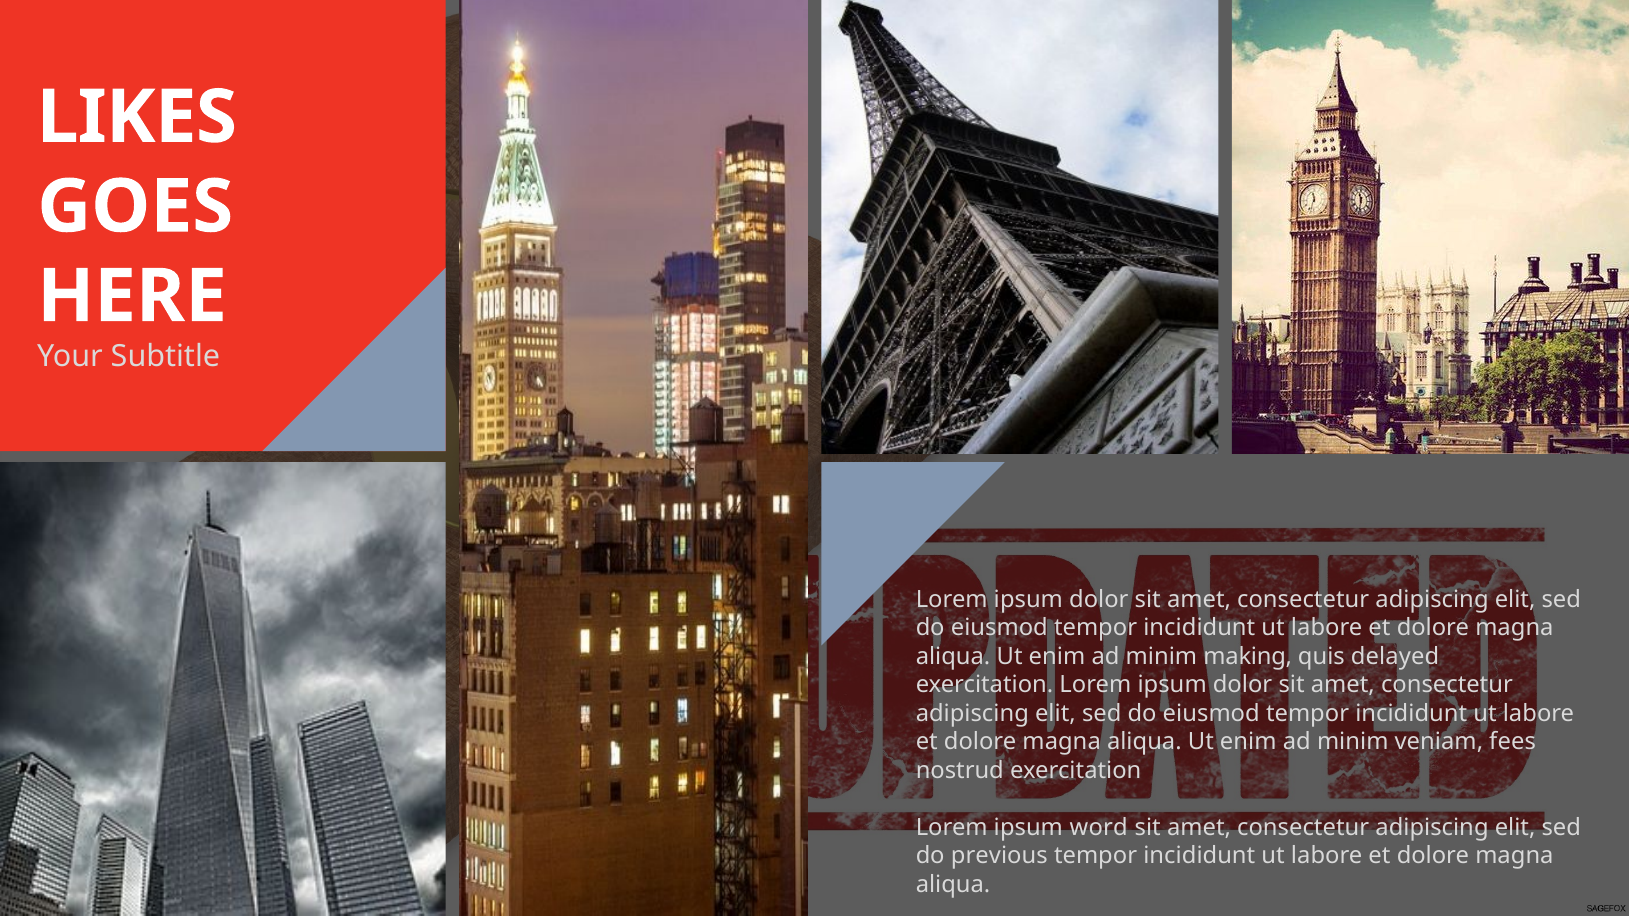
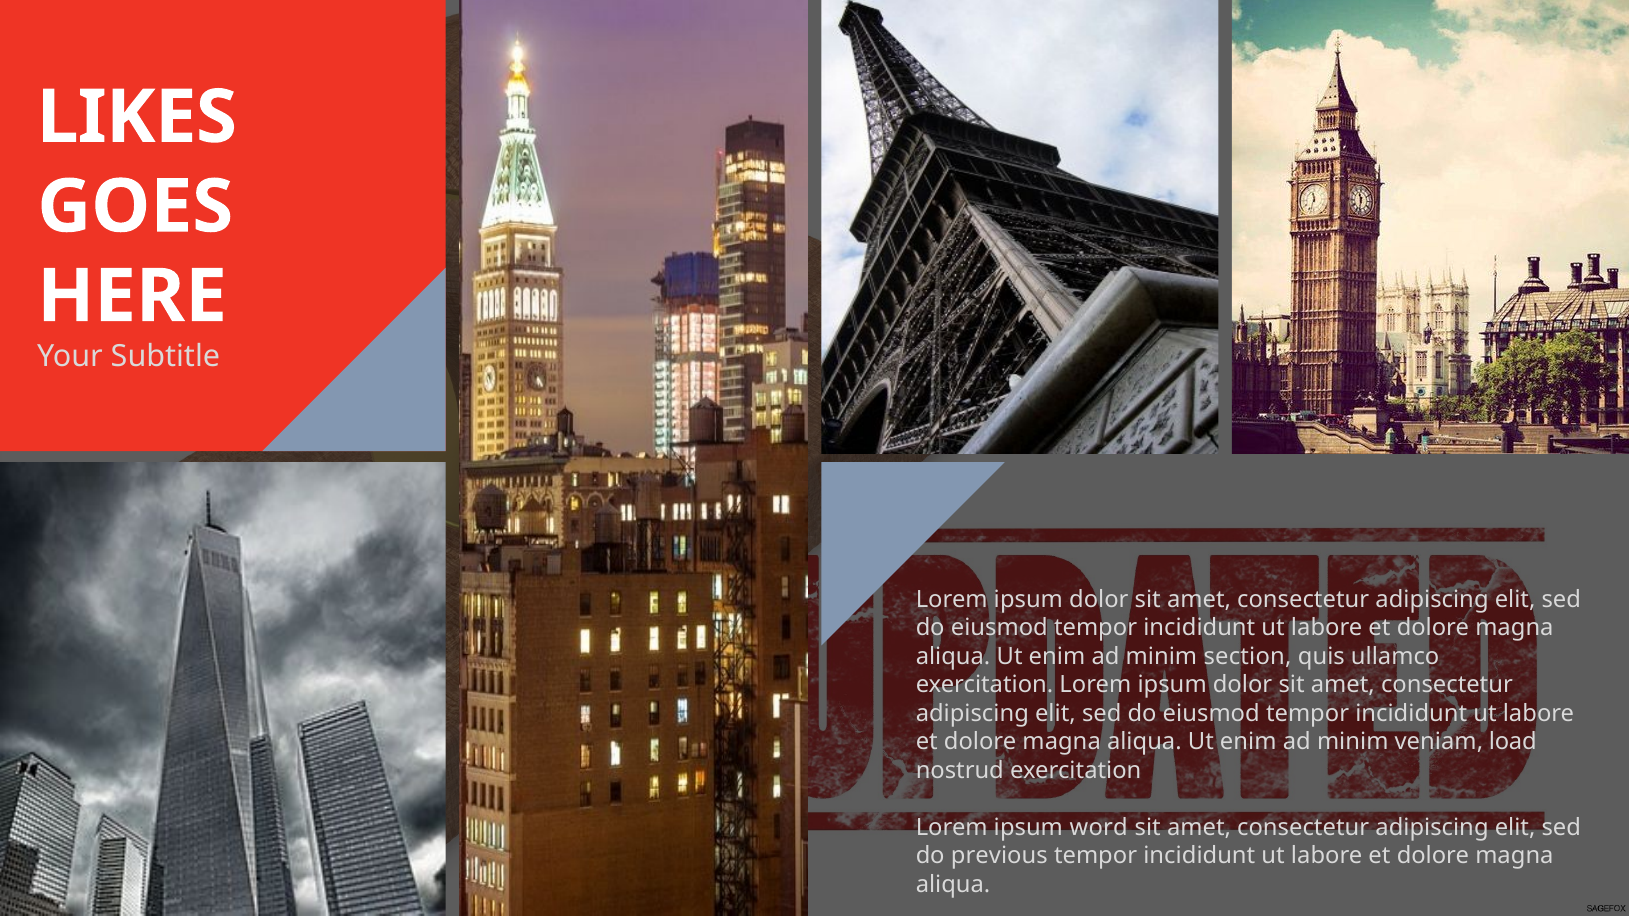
making: making -> section
delayed: delayed -> ullamco
fees: fees -> load
